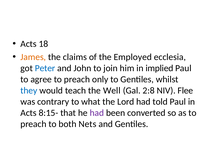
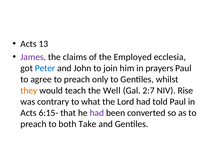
18: 18 -> 13
James colour: orange -> purple
implied: implied -> prayers
they colour: blue -> orange
2:8: 2:8 -> 2:7
Flee: Flee -> Rise
8:15-: 8:15- -> 6:15-
Nets: Nets -> Take
